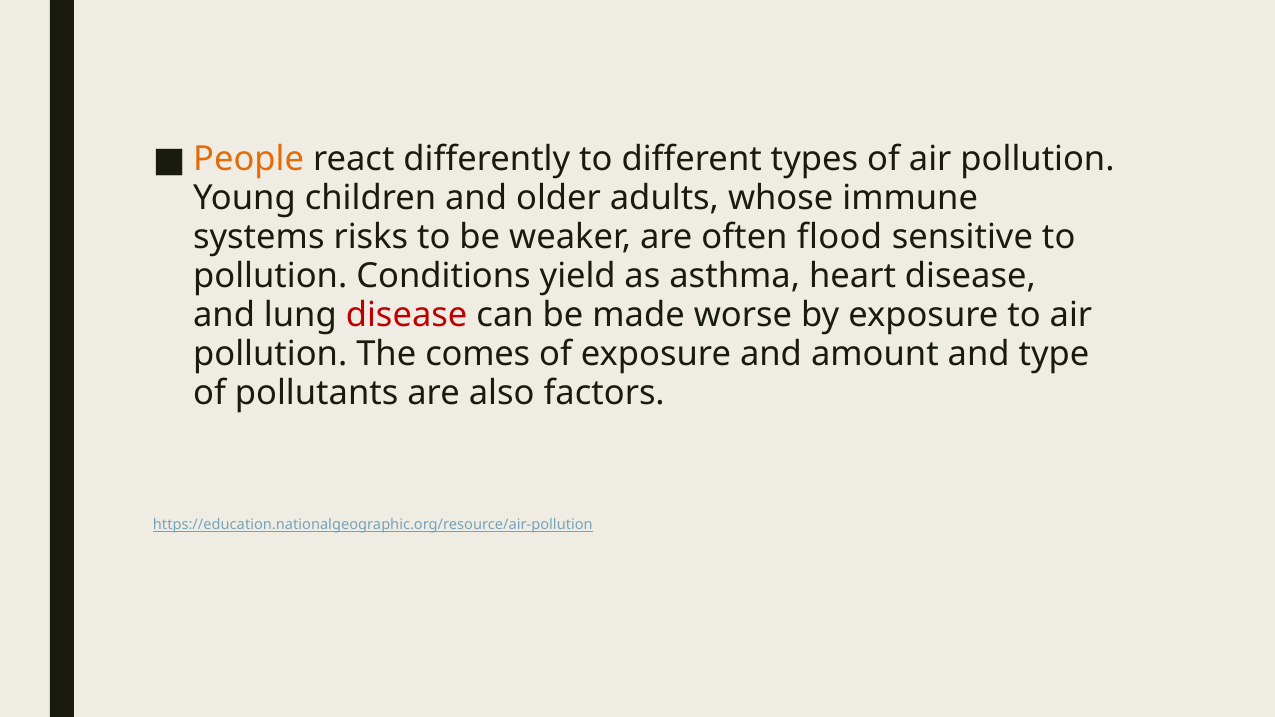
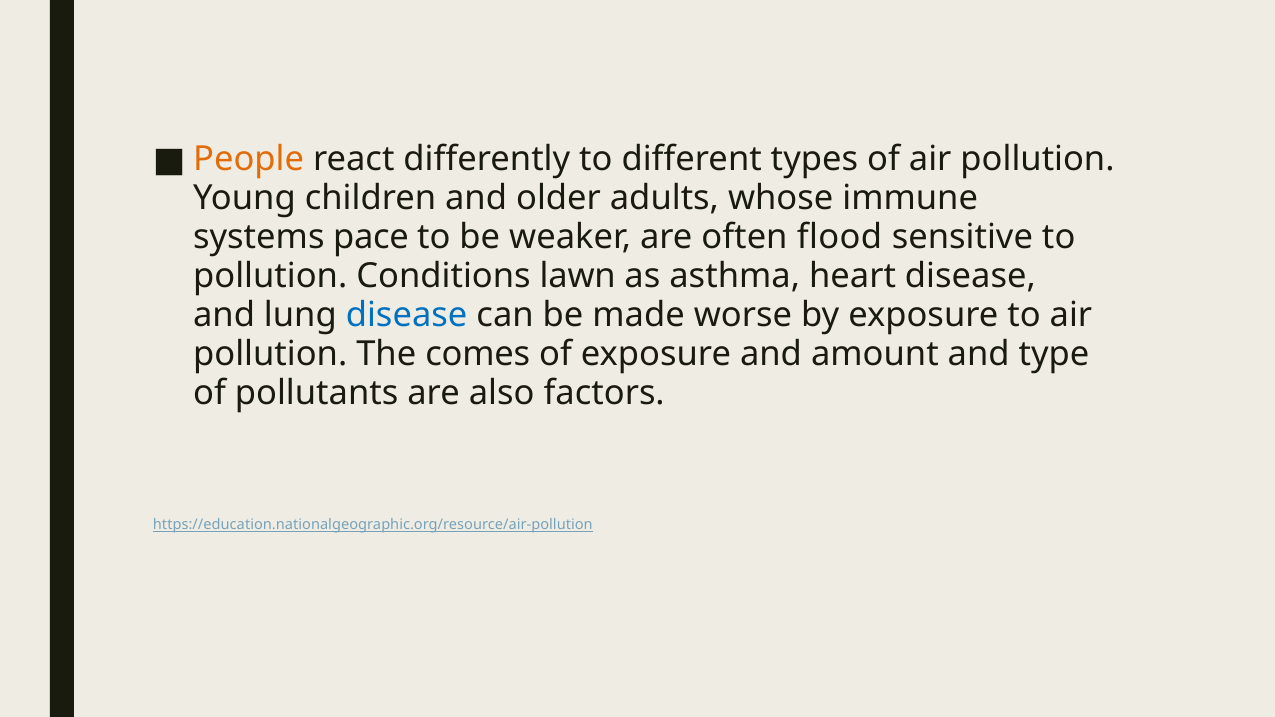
risks: risks -> pace
yield: yield -> lawn
disease at (407, 316) colour: red -> blue
